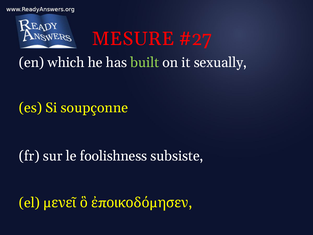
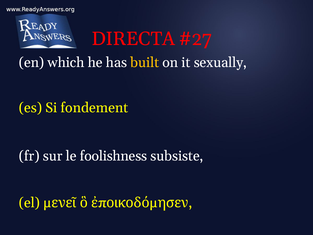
MESURE: MESURE -> DIRECTA
built colour: light green -> yellow
soupçonne: soupçonne -> fondement
